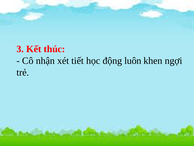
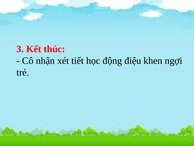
luôn: luôn -> điệu
